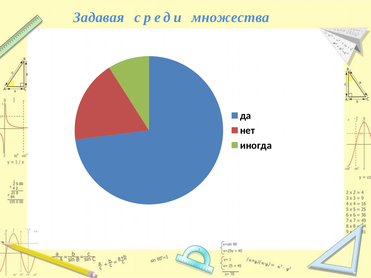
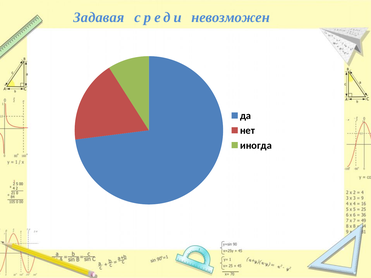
множества: множества -> невозможен
